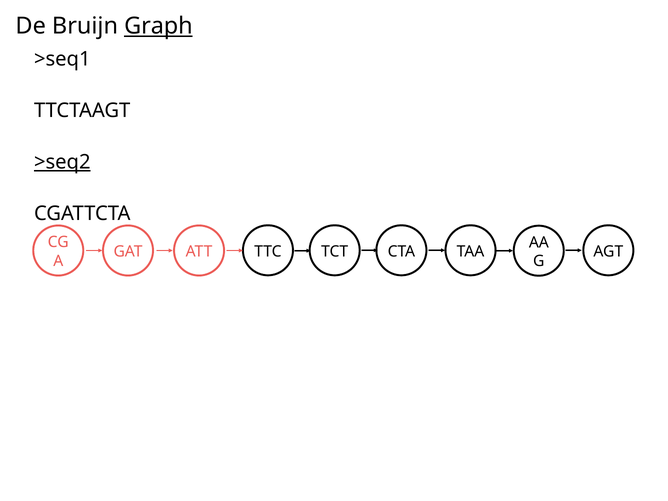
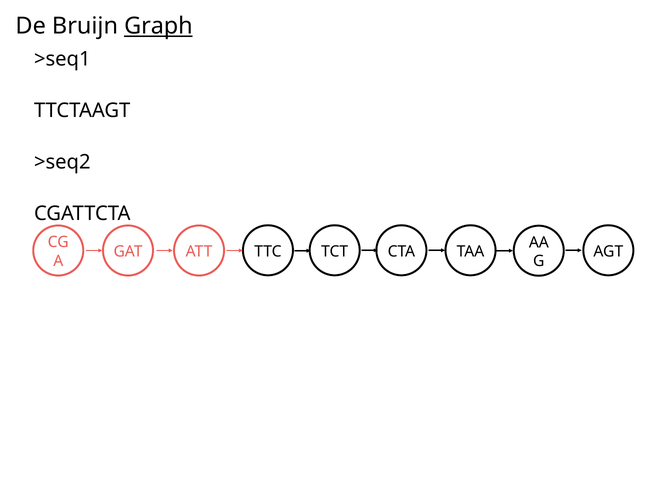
>seq2 underline: present -> none
